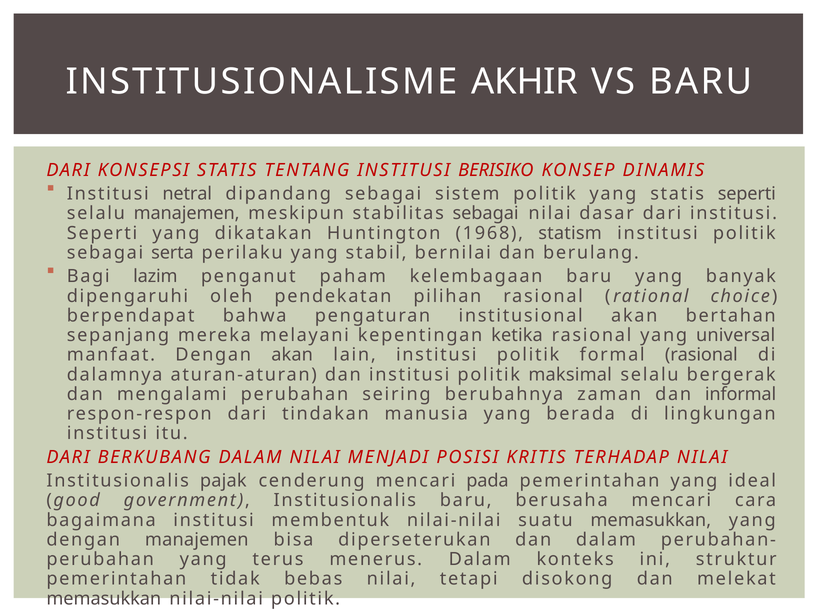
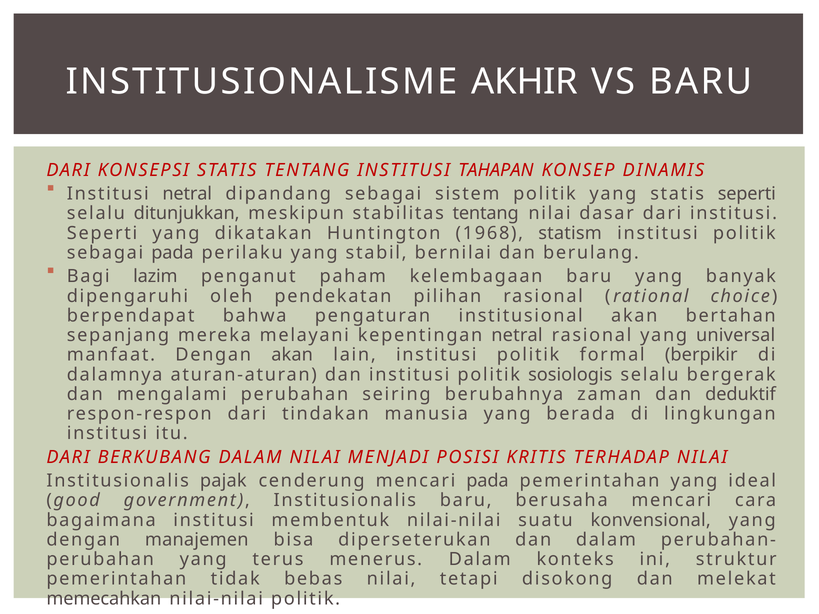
BERISIKO: BERISIKO -> TAHAPAN
selalu manajemen: manajemen -> ditunjukkan
stabilitas sebagai: sebagai -> tentang
sebagai serta: serta -> pada
kepentingan ketika: ketika -> netral
formal rasional: rasional -> berpikir
maksimal: maksimal -> sosiologis
informal: informal -> deduktif
suatu memasukkan: memasukkan -> konvensional
memasukkan at (104, 599): memasukkan -> memecahkan
